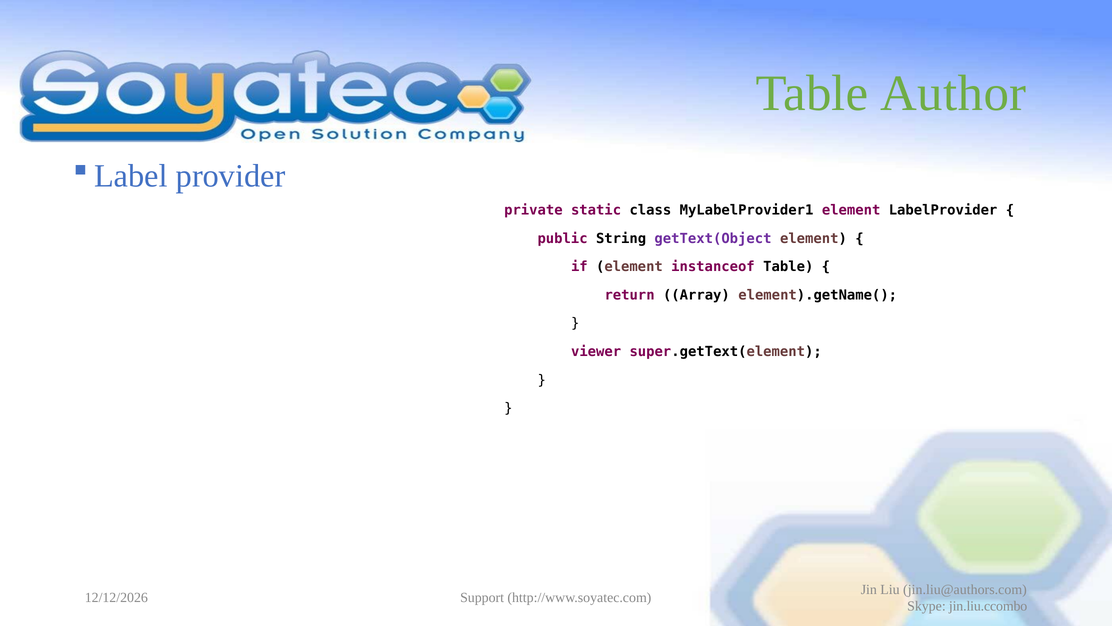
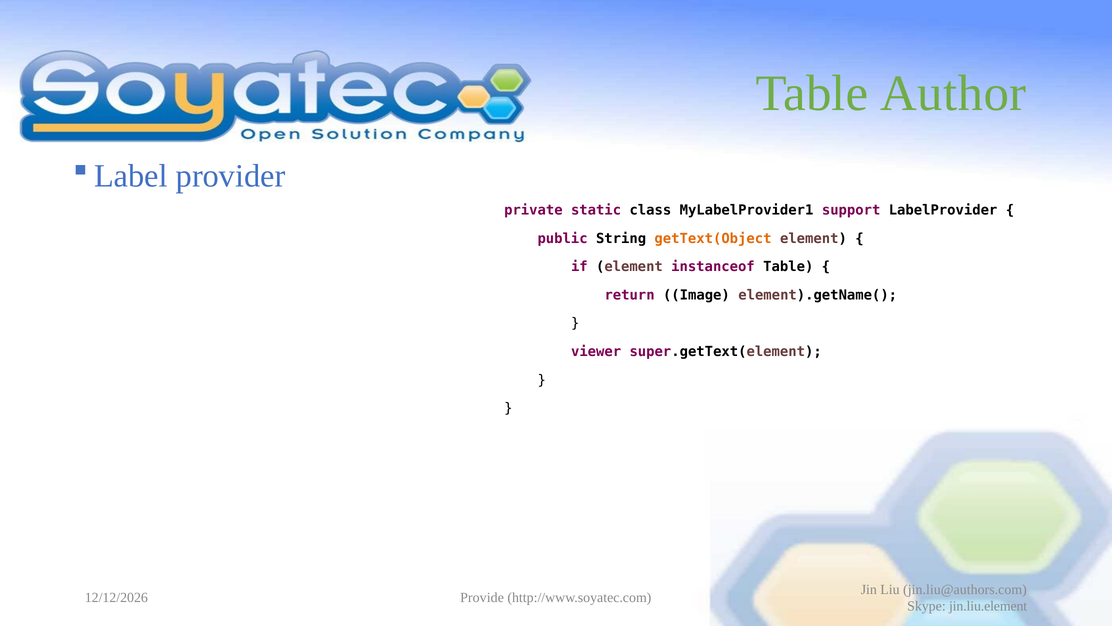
MyLabelProvider1 element: element -> support
getText(Object colour: purple -> orange
Array: Array -> Image
Support: Support -> Provide
jin.liu.ccombo: jin.liu.ccombo -> jin.liu.element
